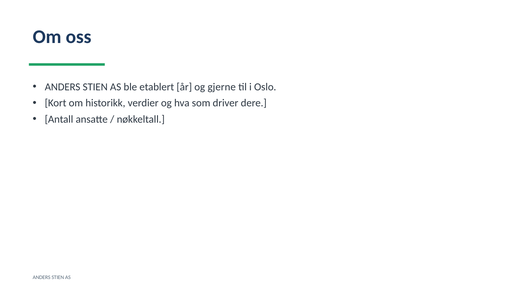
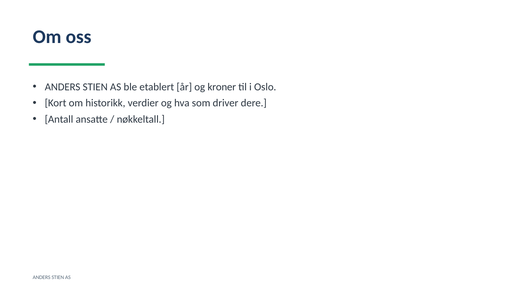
gjerne: gjerne -> kroner
